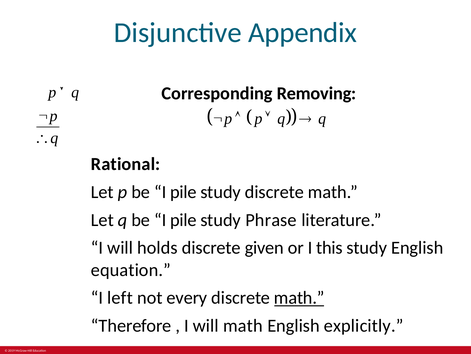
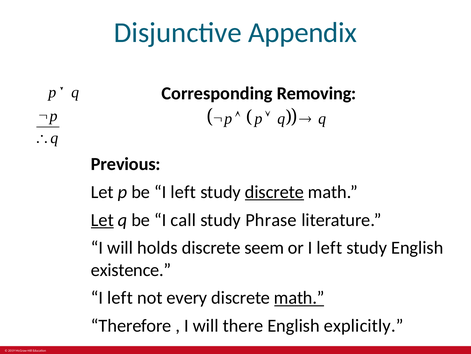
Rational: Rational -> Previous
p be I pile: pile -> left
discrete at (274, 192) underline: none -> present
Let at (102, 220) underline: none -> present
q be I pile: pile -> call
given: given -> seem
or I this: this -> left
equation: equation -> existence
will math: math -> there
